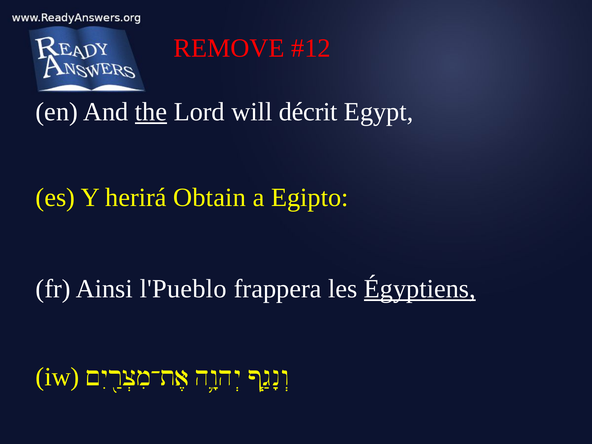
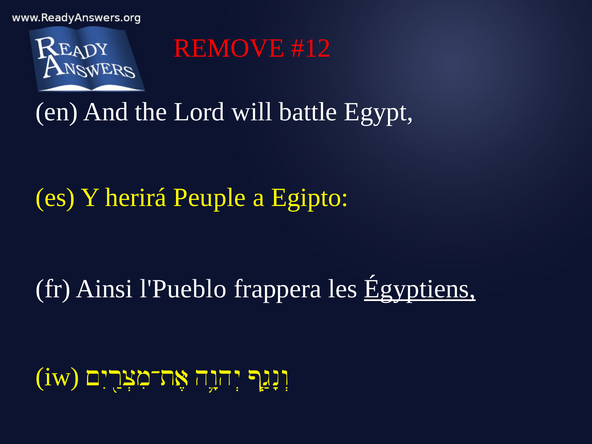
the underline: present -> none
décrit: décrit -> battle
Obtain: Obtain -> Peuple
